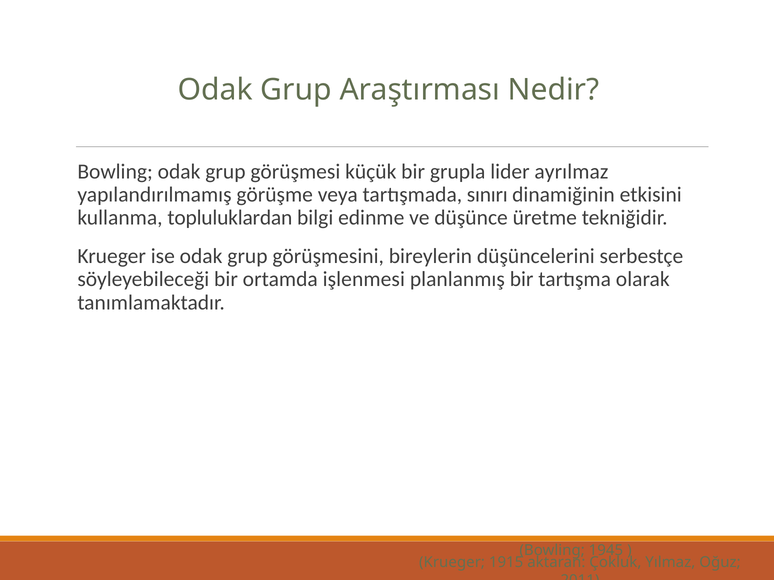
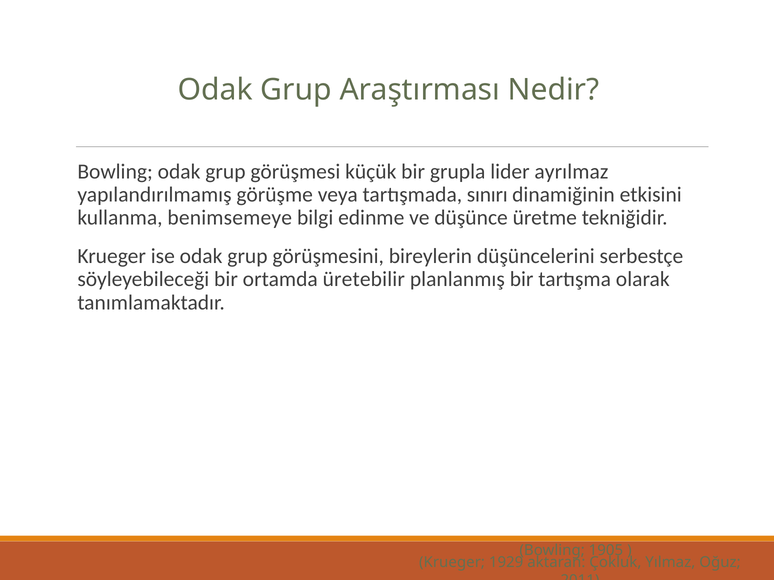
topluluklardan: topluluklardan -> benimsemeye
işlenmesi: işlenmesi -> üretebilir
1945: 1945 -> 1905
1915: 1915 -> 1929
